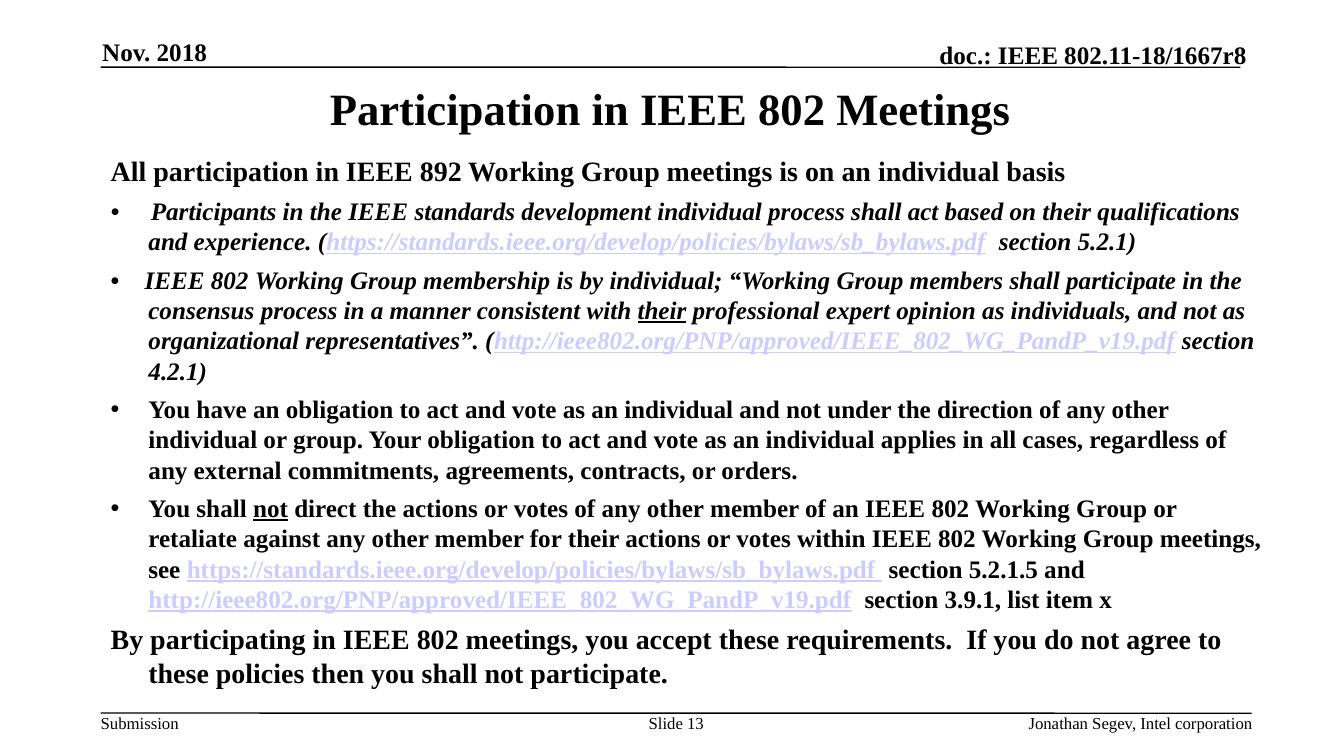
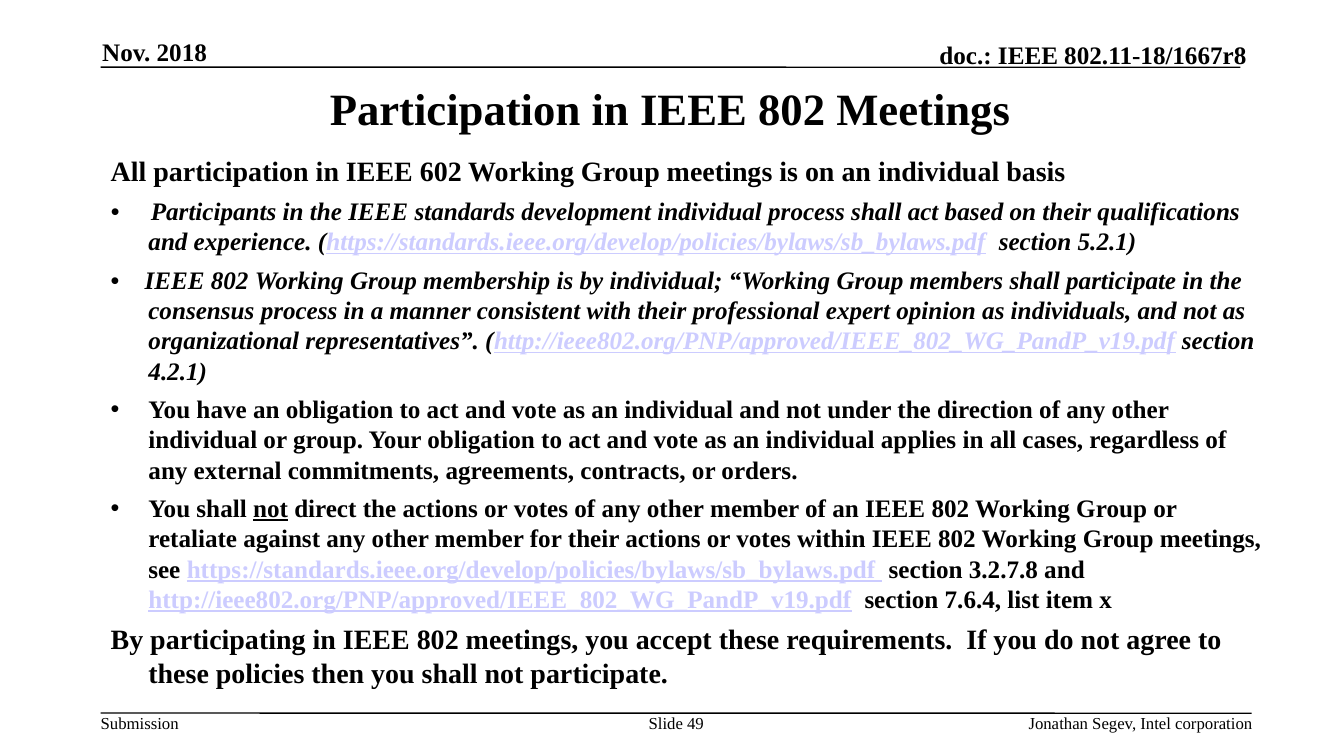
892: 892 -> 602
their at (662, 311) underline: present -> none
5.2.1.5: 5.2.1.5 -> 3.2.7.8
3.9.1: 3.9.1 -> 7.6.4
13: 13 -> 49
